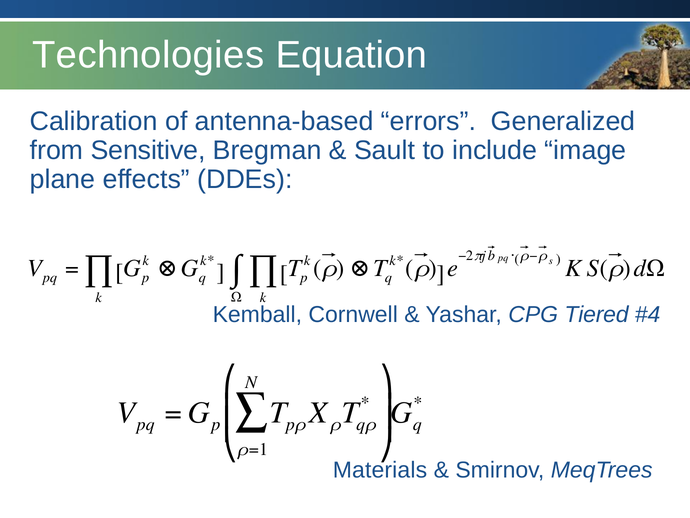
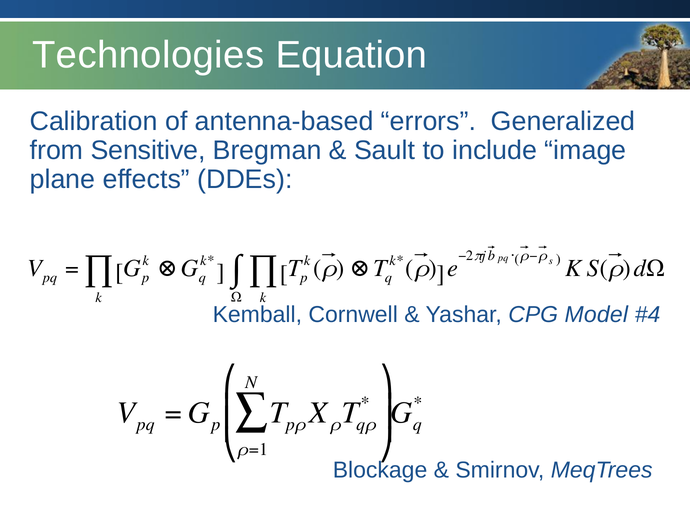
Tiered: Tiered -> Model
Materials: Materials -> Blockage
